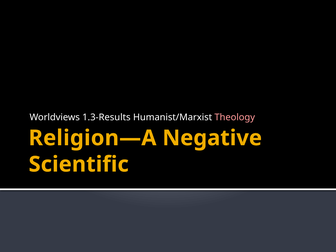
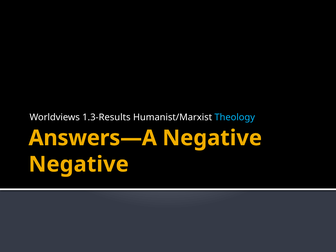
Theology colour: pink -> light blue
Religion—A: Religion—A -> Answers—A
Scientific at (79, 164): Scientific -> Negative
